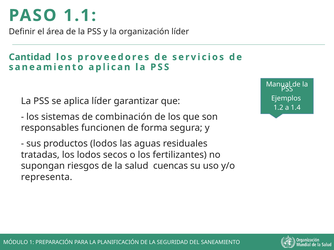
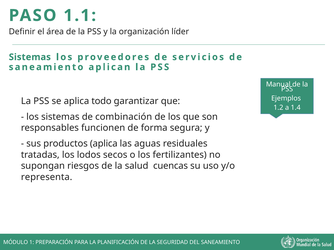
Cantidad at (30, 57): Cantidad -> Sistemas
aplica líder: líder -> todo
productos lodos: lodos -> aplica
